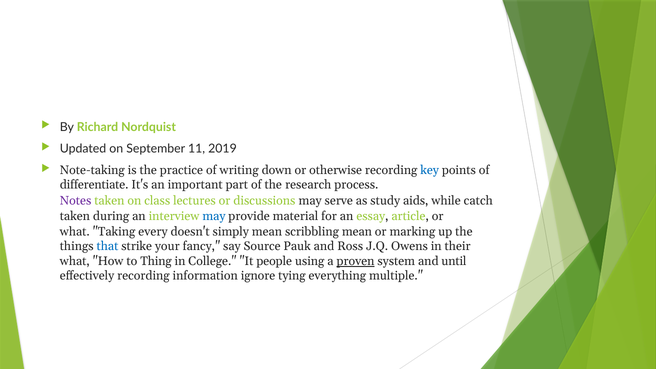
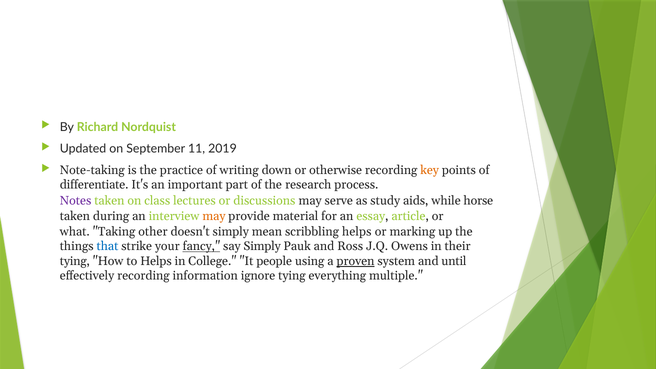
key colour: blue -> orange
catch: catch -> horse
may at (214, 216) colour: blue -> orange
every: every -> other
scribbling mean: mean -> helps
fancy underline: none -> present
say Source: Source -> Simply
what at (75, 261): what -> tying
to Thing: Thing -> Helps
